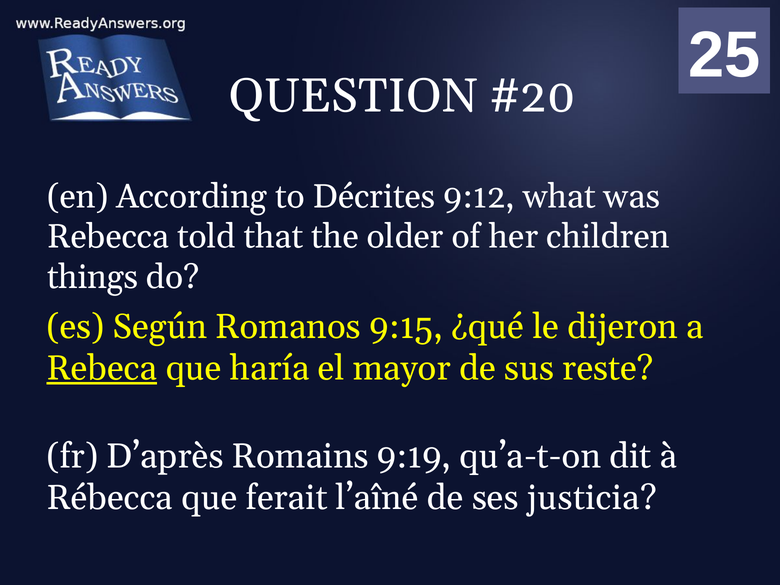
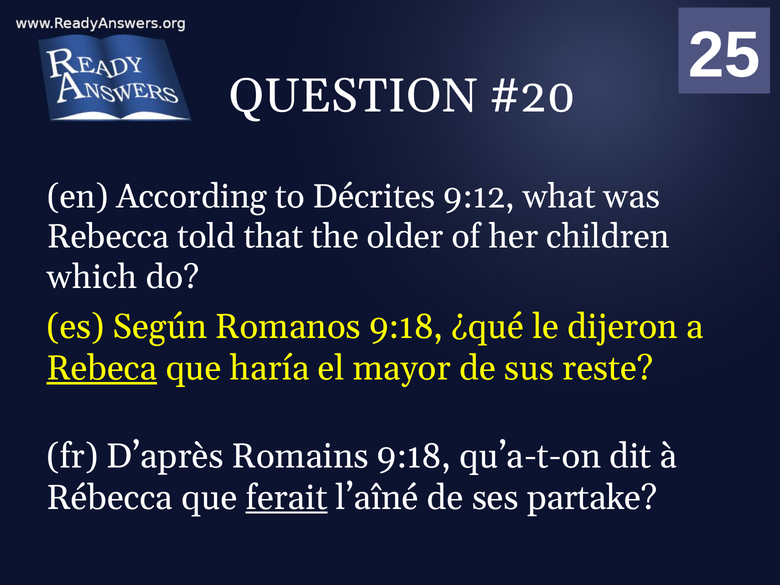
things: things -> which
Romanos 9:15: 9:15 -> 9:18
Romains 9:19: 9:19 -> 9:18
ferait underline: none -> present
justicia: justicia -> partake
